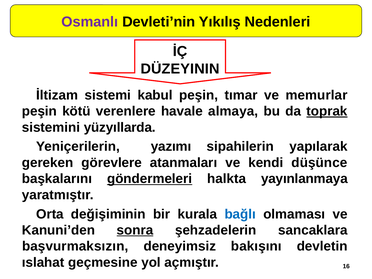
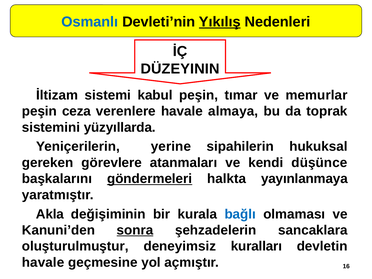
Osmanlı colour: purple -> blue
Yıkılış underline: none -> present
kötü: kötü -> ceza
toprak underline: present -> none
yazımı: yazımı -> yerine
yapılarak: yapılarak -> hukuksal
Orta: Orta -> Akla
başvurmaksızın: başvurmaksızın -> oluşturulmuştur
bakışını: bakışını -> kuralları
ıslahat at (43, 262): ıslahat -> havale
